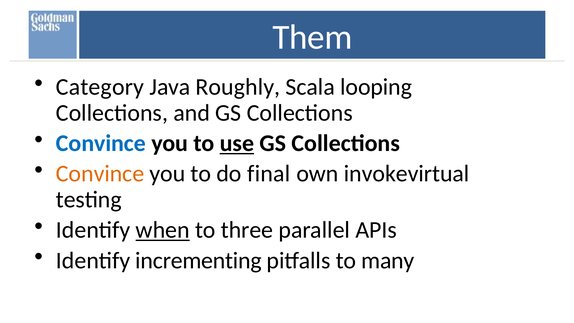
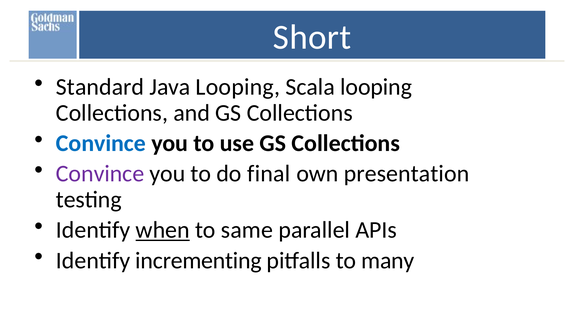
Them: Them -> Short
Category: Category -> Standard
Java Roughly: Roughly -> Looping
use underline: present -> none
Convince at (100, 174) colour: orange -> purple
invokevirtual: invokevirtual -> presentation
three: three -> same
